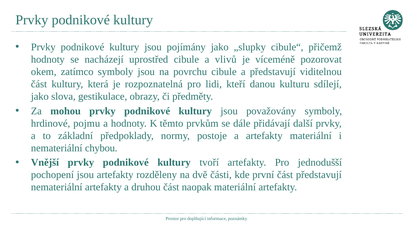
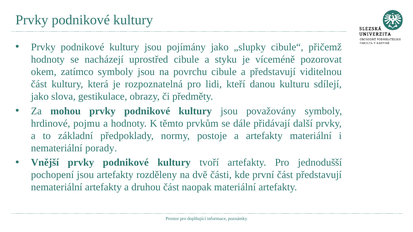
vlivů: vlivů -> styku
chybou: chybou -> porady
